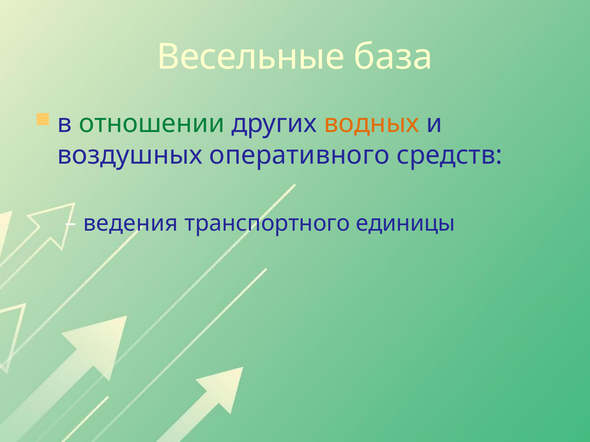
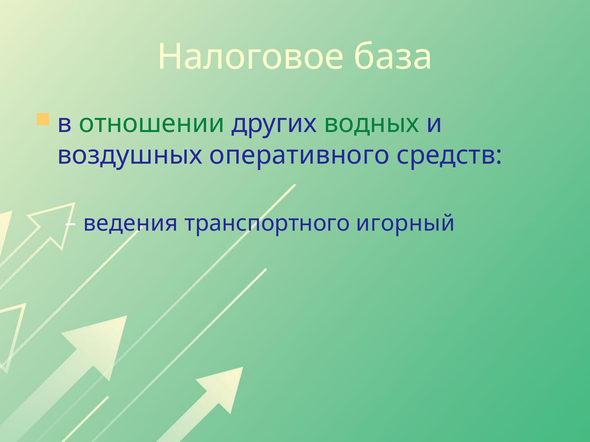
Весельные: Весельные -> Налоговое
водных colour: orange -> green
единицы: единицы -> игорный
